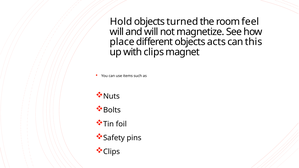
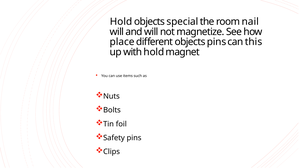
turned: turned -> special
feel: feel -> nail
objects acts: acts -> pins
with clips: clips -> hold
